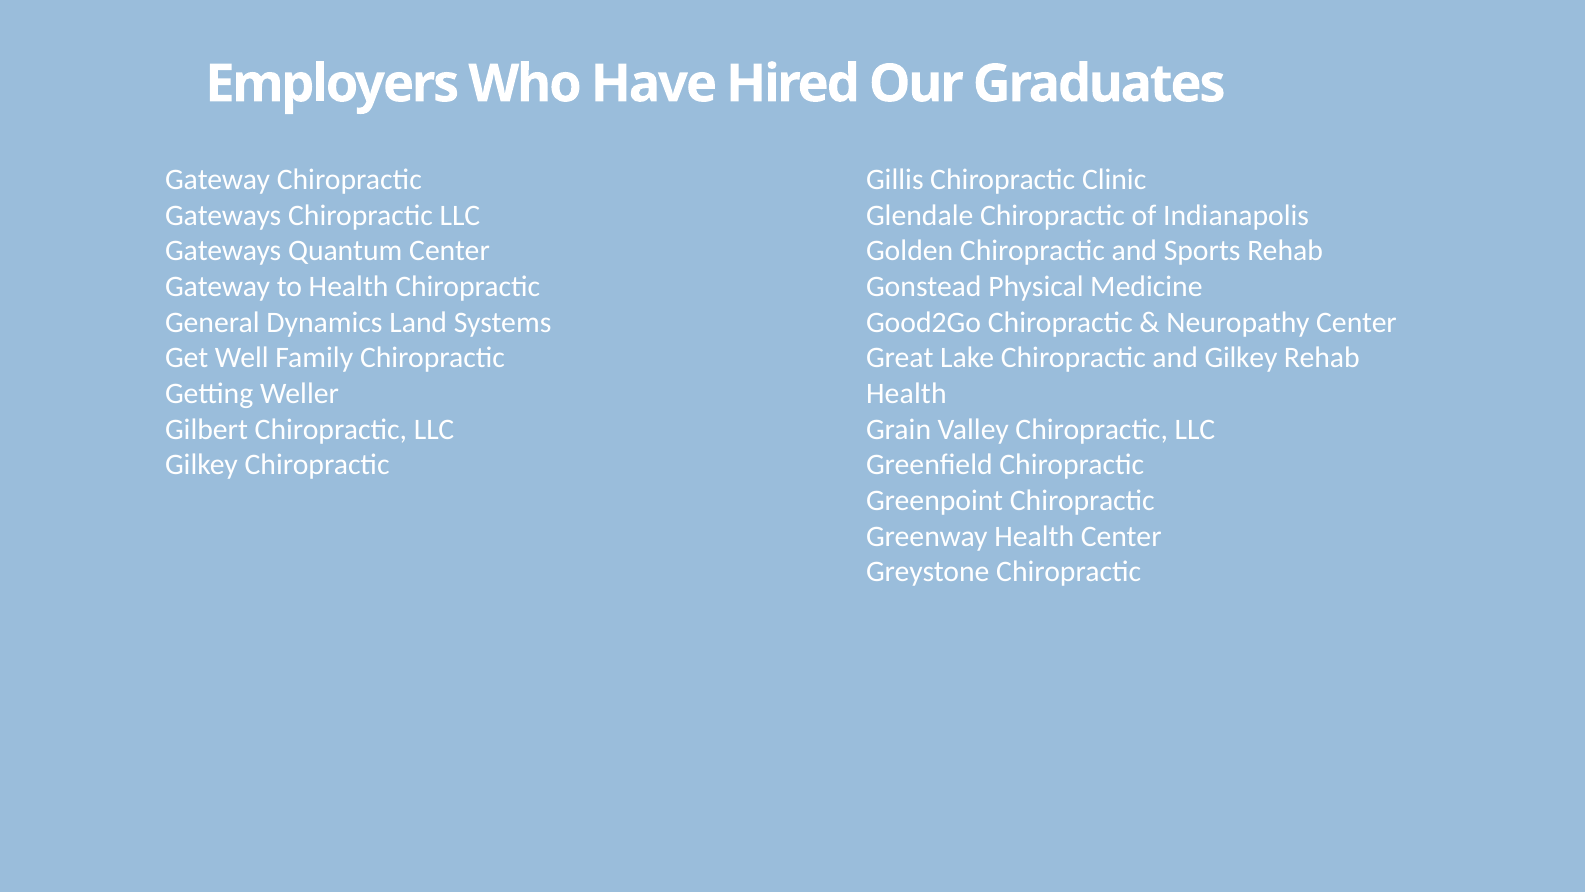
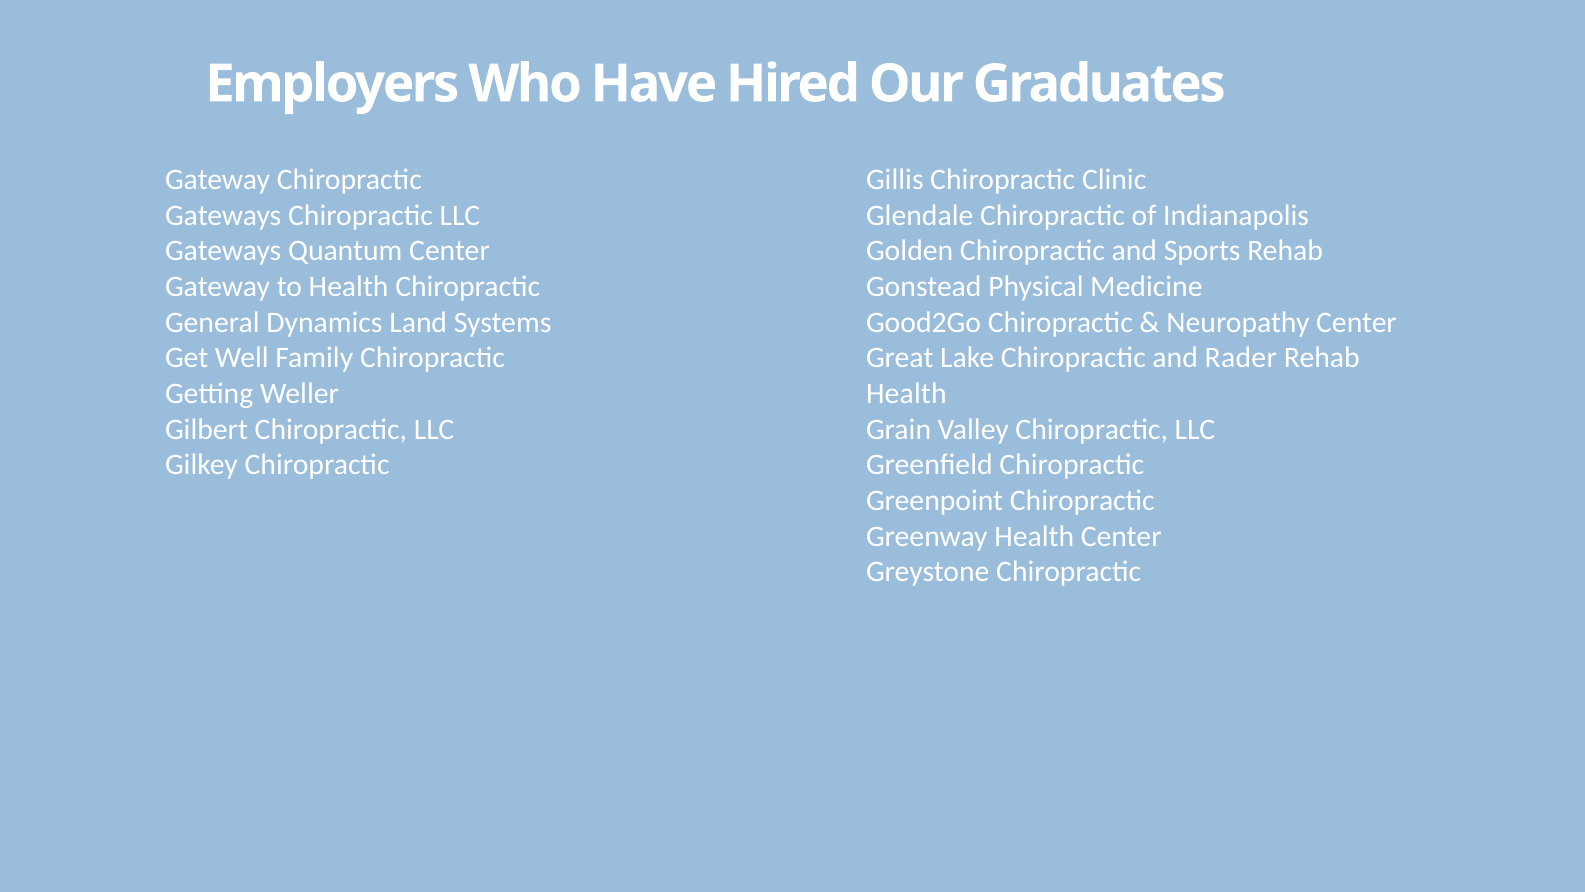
and Gilkey: Gilkey -> Rader
